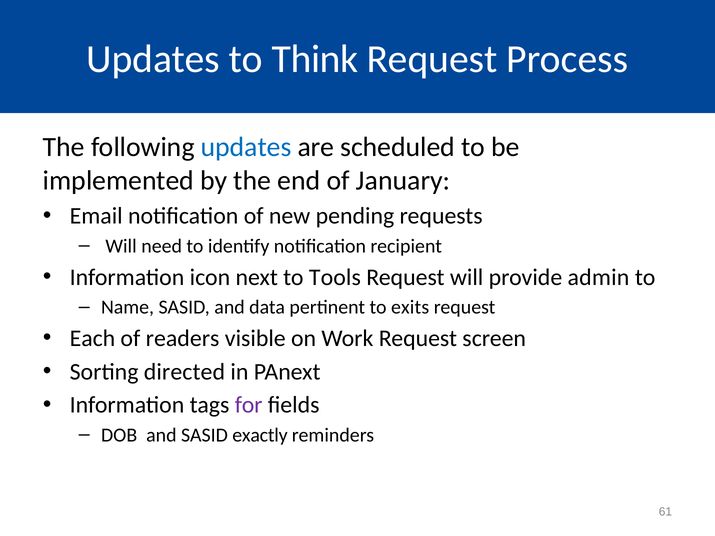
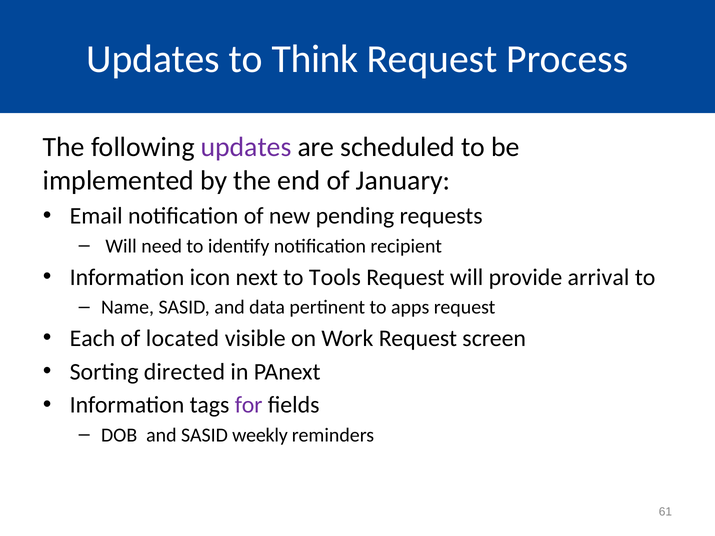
updates at (246, 147) colour: blue -> purple
admin: admin -> arrival
exits: exits -> apps
readers: readers -> located
exactly: exactly -> weekly
